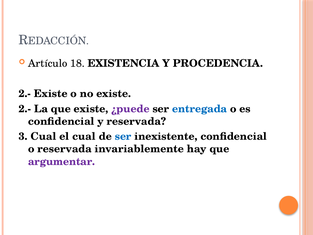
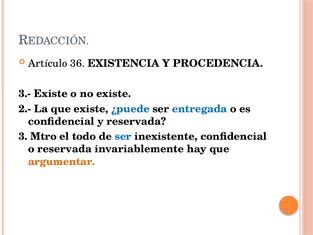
18: 18 -> 36
2.- at (25, 94): 2.- -> 3.-
¿puede colour: purple -> blue
3 Cual: Cual -> Mtro
el cual: cual -> todo
argumentar colour: purple -> orange
